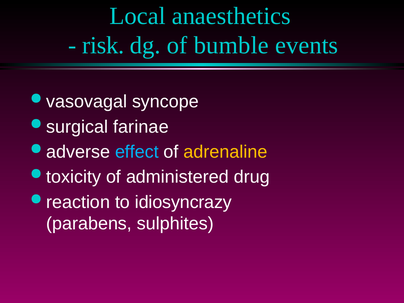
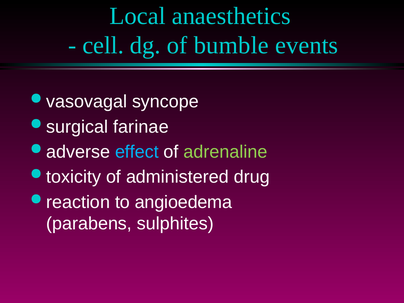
risk: risk -> cell
adrenaline colour: yellow -> light green
idiosyncrazy: idiosyncrazy -> angioedema
